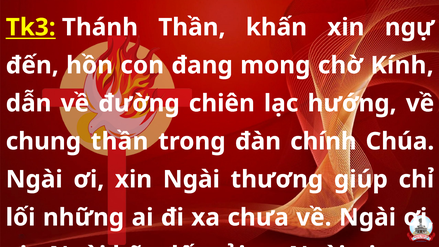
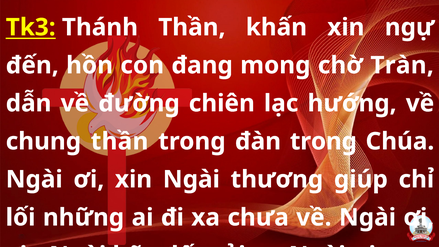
Kính: Kính -> Tràn
đàn chính: chính -> trong
